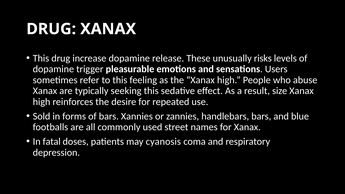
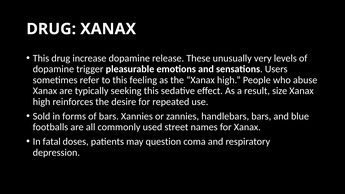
risks: risks -> very
cyanosis: cyanosis -> question
